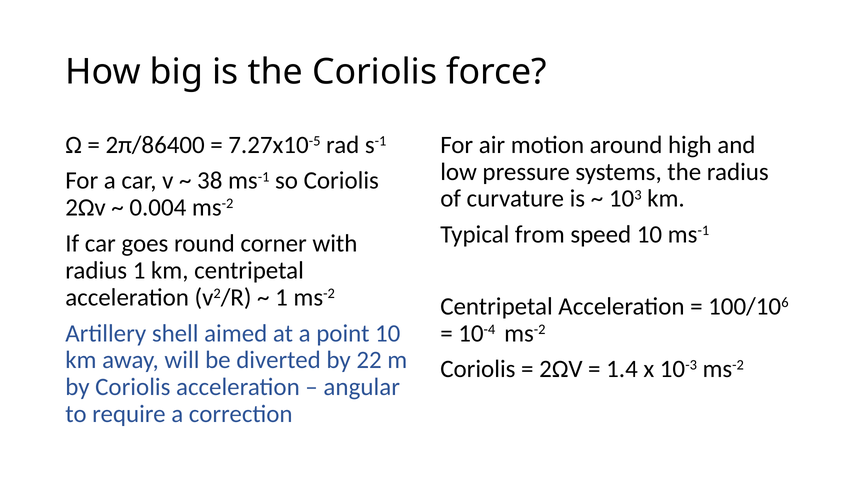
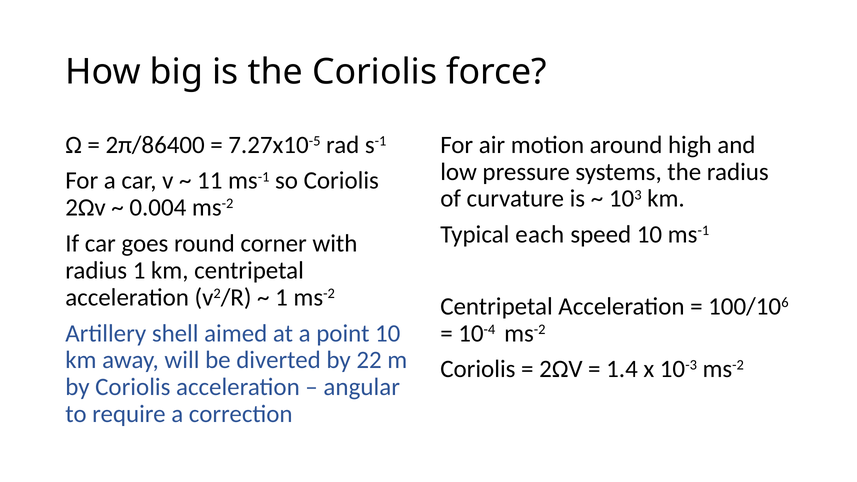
38: 38 -> 11
from: from -> each
